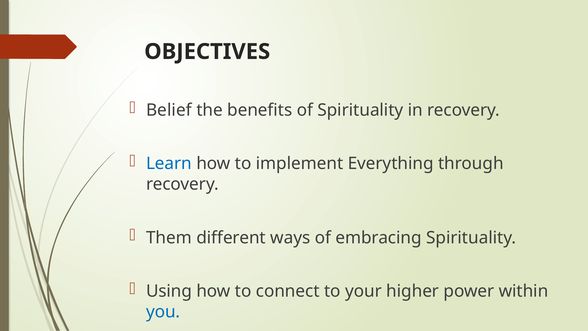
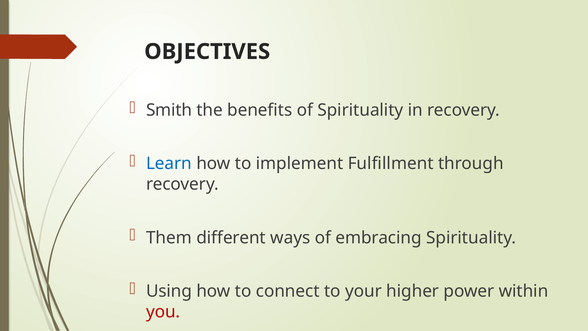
Belief: Belief -> Smith
Everything: Everything -> Fulfillment
you colour: blue -> red
